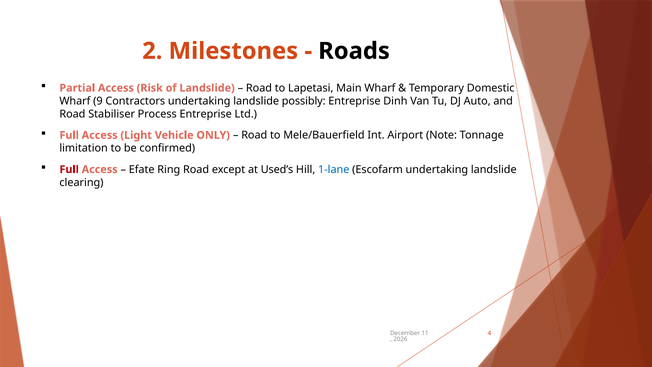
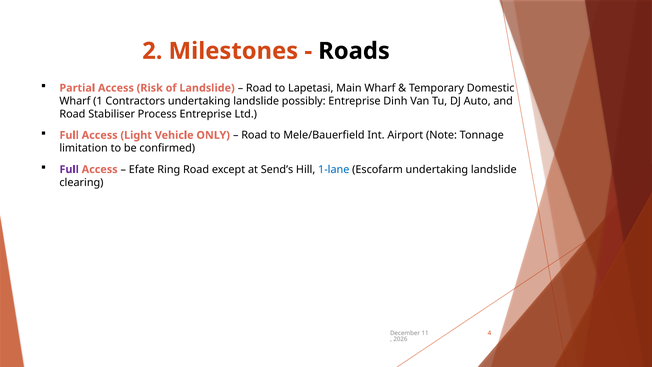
9: 9 -> 1
Full at (69, 169) colour: red -> purple
Used’s: Used’s -> Send’s
